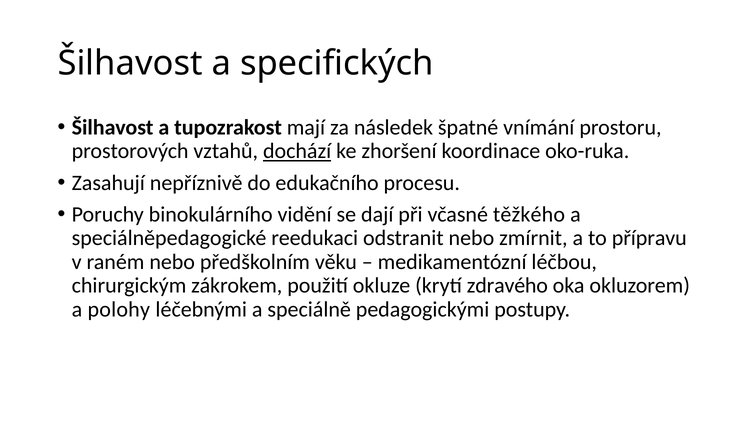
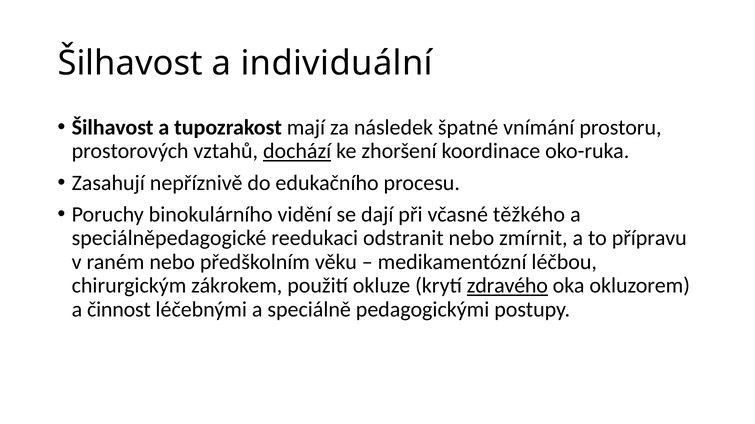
specifických: specifických -> individuální
zdravého underline: none -> present
polohy: polohy -> činnost
